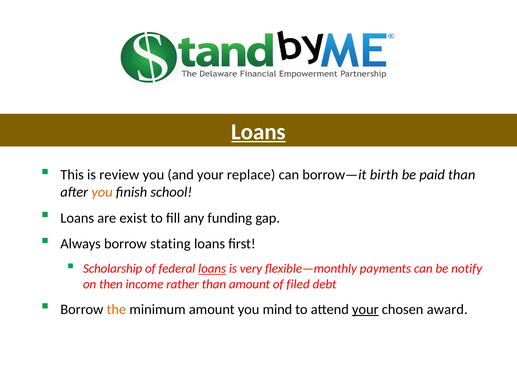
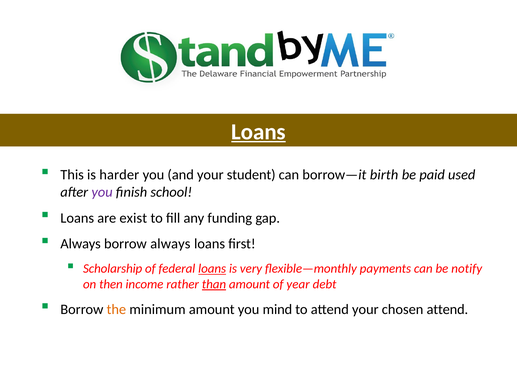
review: review -> harder
replace: replace -> student
paid than: than -> used
you at (102, 192) colour: orange -> purple
borrow stating: stating -> always
than at (214, 284) underline: none -> present
filed: filed -> year
your at (365, 309) underline: present -> none
chosen award: award -> attend
